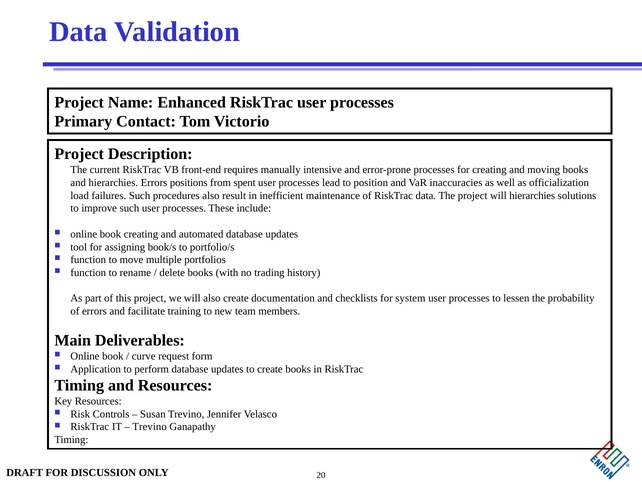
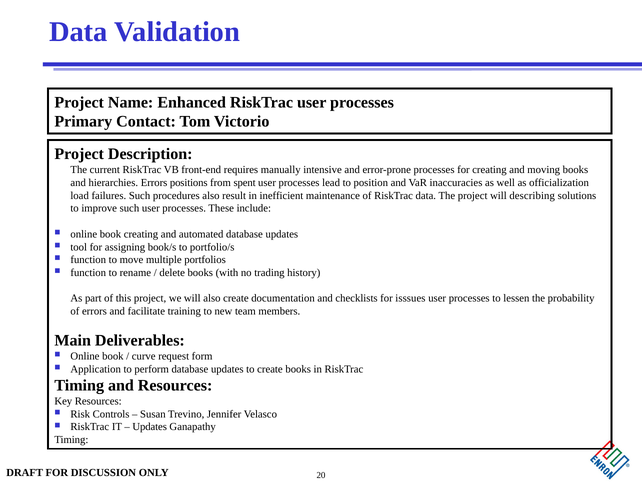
will hierarchies: hierarchies -> describing
system: system -> isssues
Trevino at (150, 426): Trevino -> Updates
